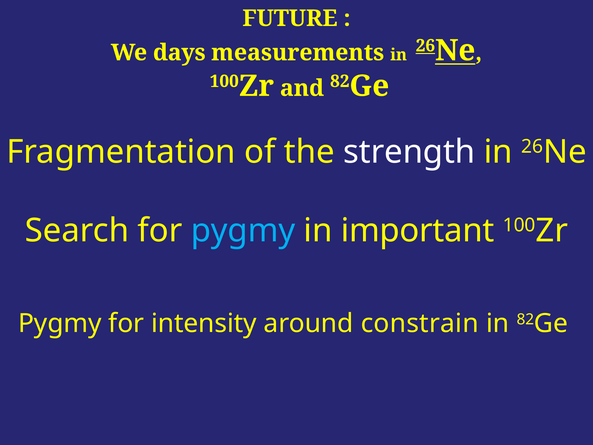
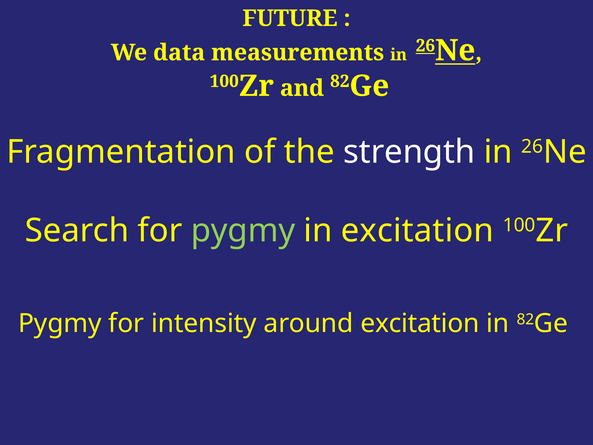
days: days -> data
pygmy at (243, 231) colour: light blue -> light green
in important: important -> excitation
around constrain: constrain -> excitation
